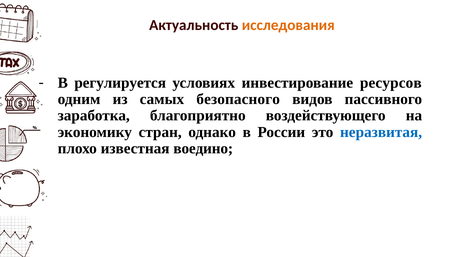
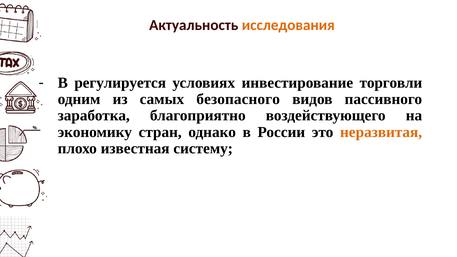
ресурсов: ресурсов -> торговли
неразвитая colour: blue -> orange
воедино: воедино -> систему
